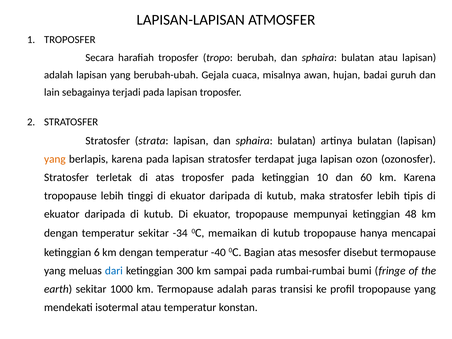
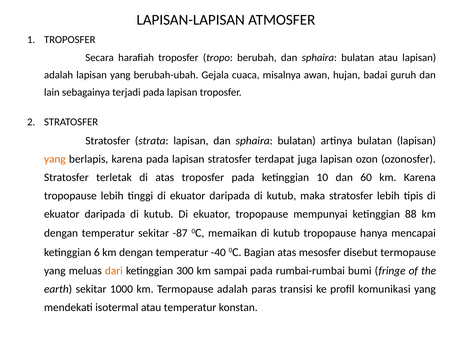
48: 48 -> 88
-34: -34 -> -87
dari colour: blue -> orange
profil tropopause: tropopause -> komunikasi
